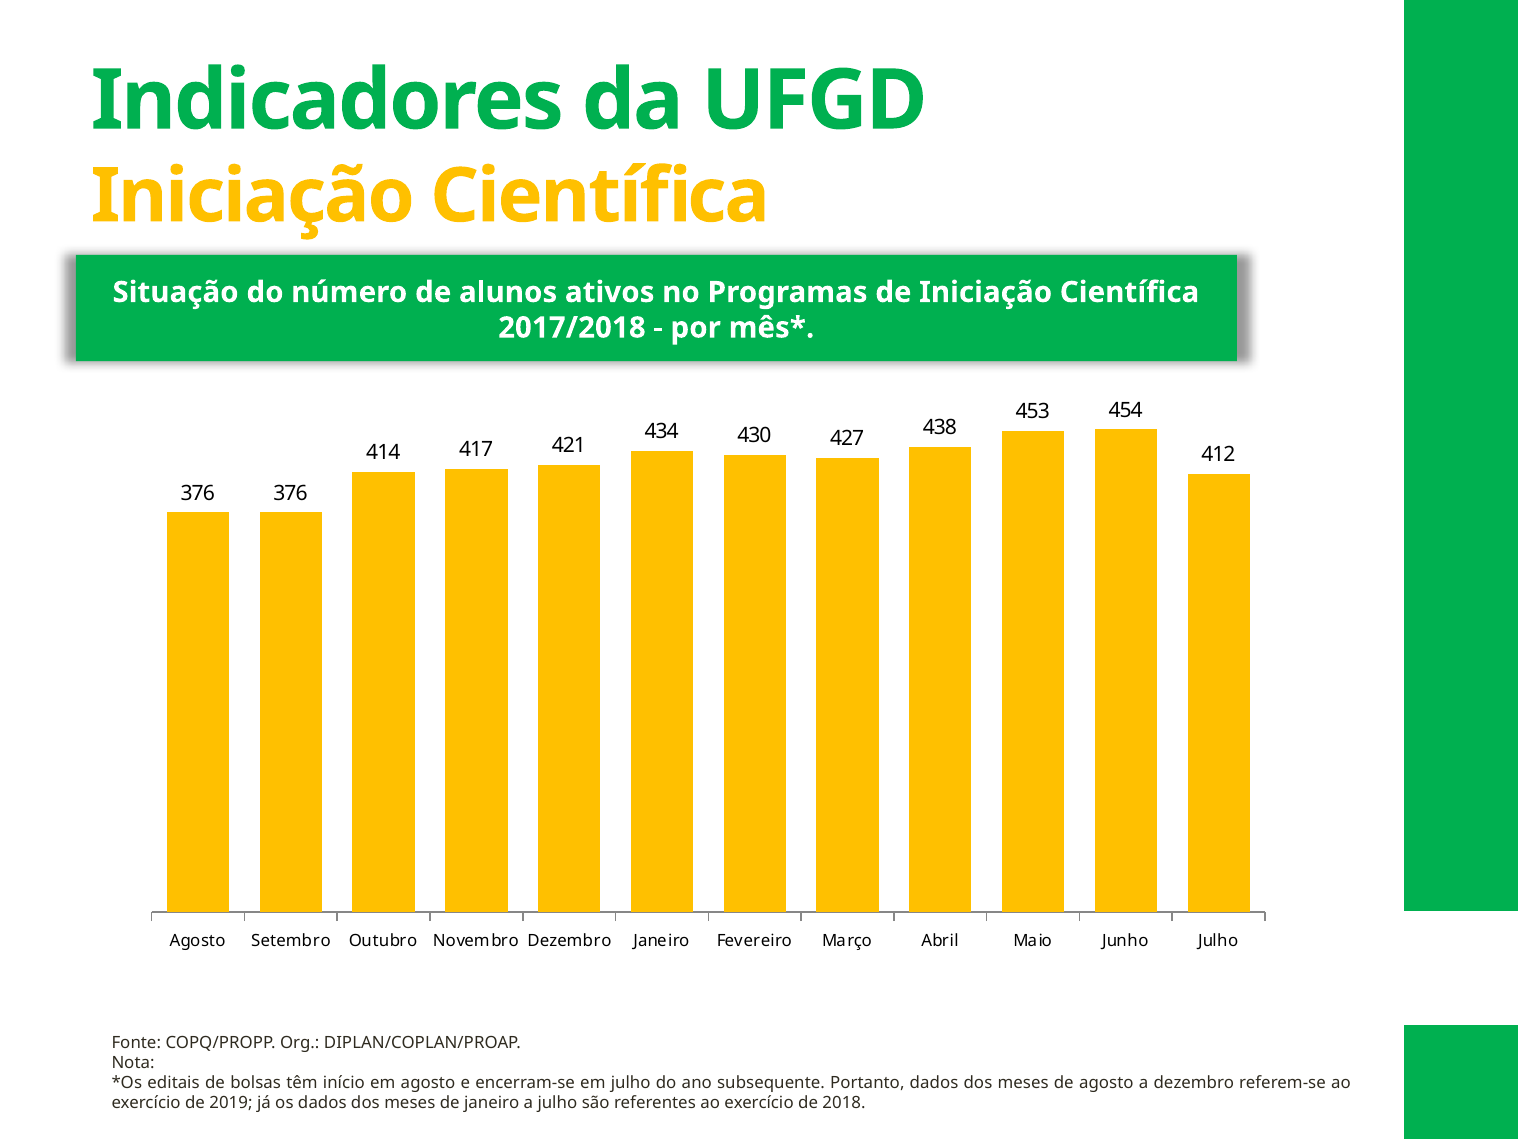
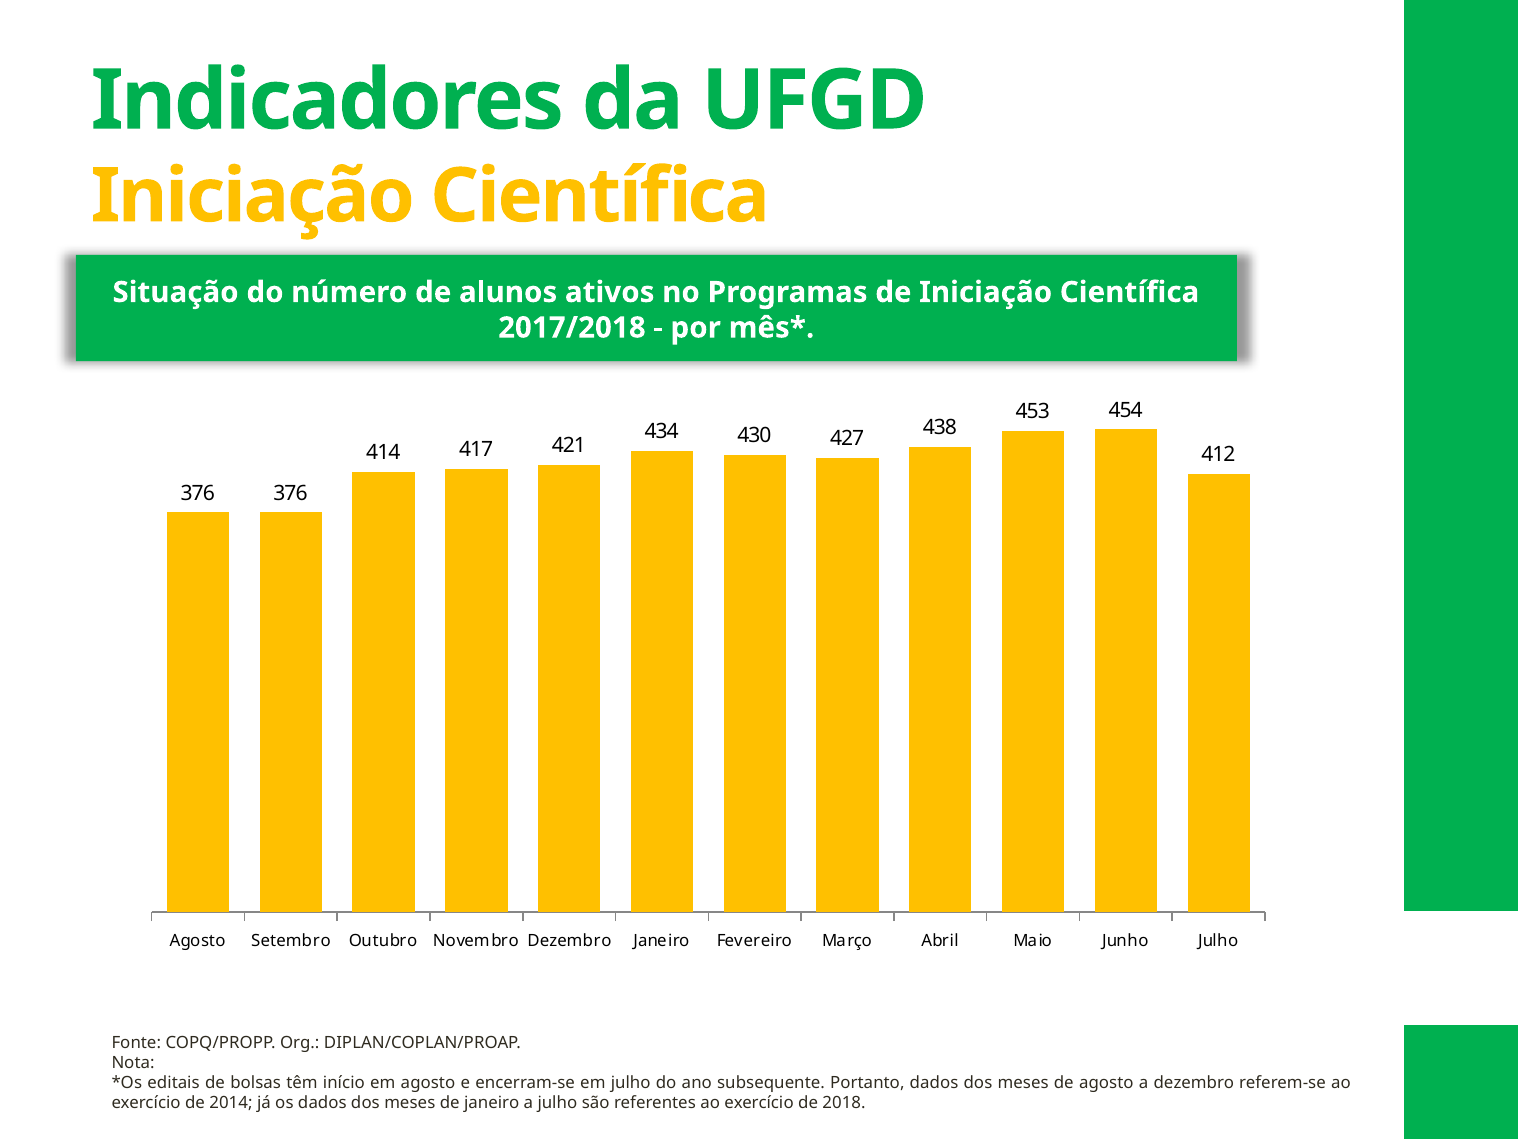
2019: 2019 -> 2014
